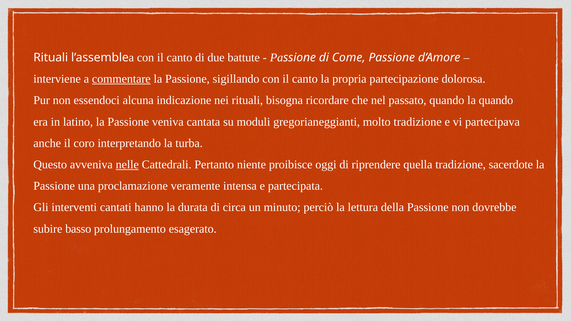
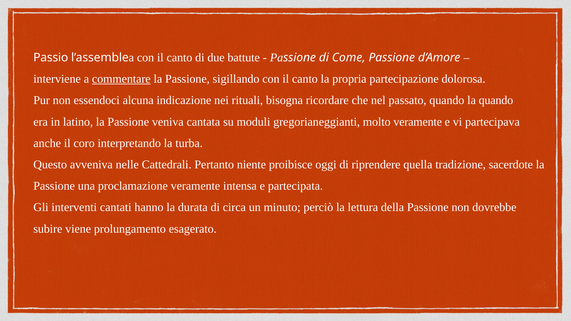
Rituali at (51, 58): Rituali -> Passio
molto tradizione: tradizione -> veramente
nelle underline: present -> none
basso: basso -> viene
